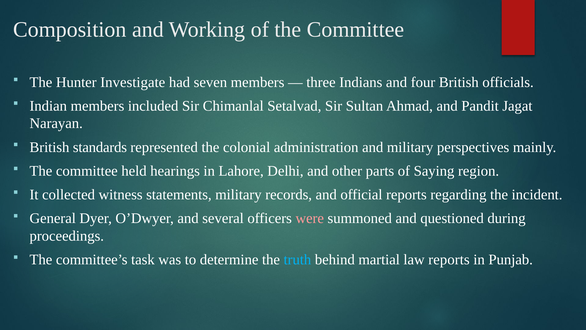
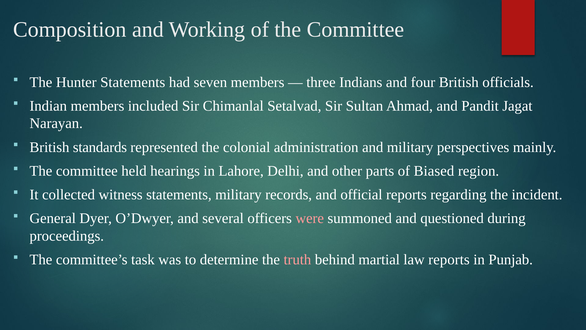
Hunter Investigate: Investigate -> Statements
Saying: Saying -> Biased
truth colour: light blue -> pink
